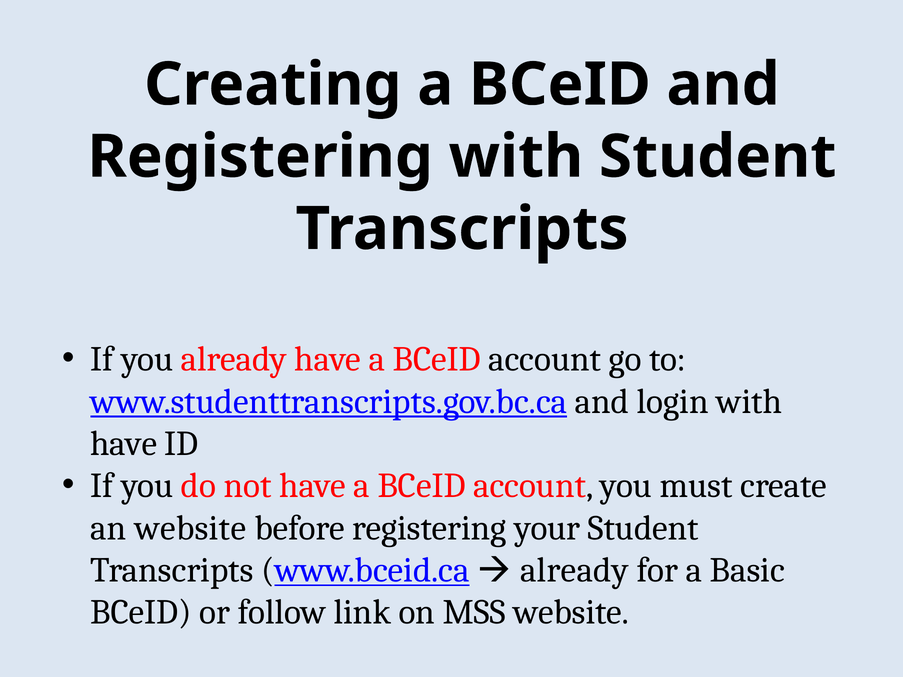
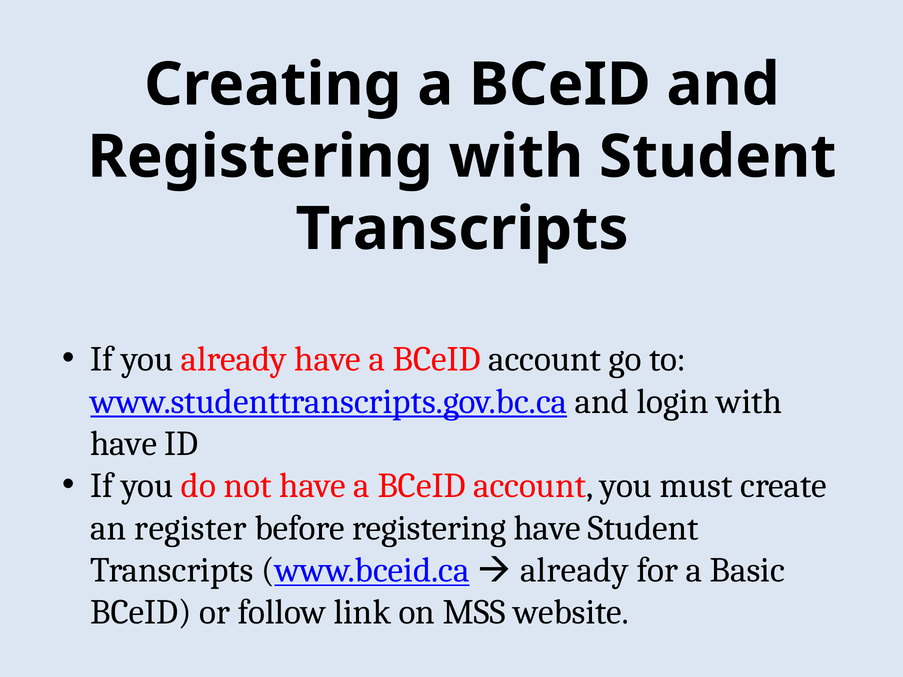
an website: website -> register
registering your: your -> have
